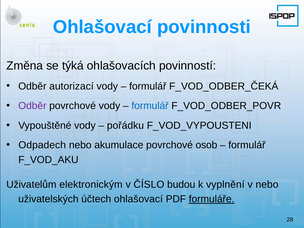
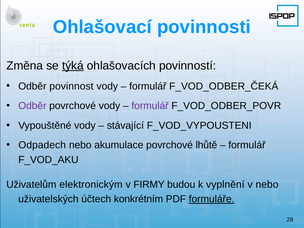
týká underline: none -> present
autorizací: autorizací -> povinnost
formulář at (150, 106) colour: blue -> purple
pořádku: pořádku -> stávající
osob: osob -> lhůtě
ČÍSLO: ČÍSLO -> FIRMY
účtech ohlašovací: ohlašovací -> konkrétním
